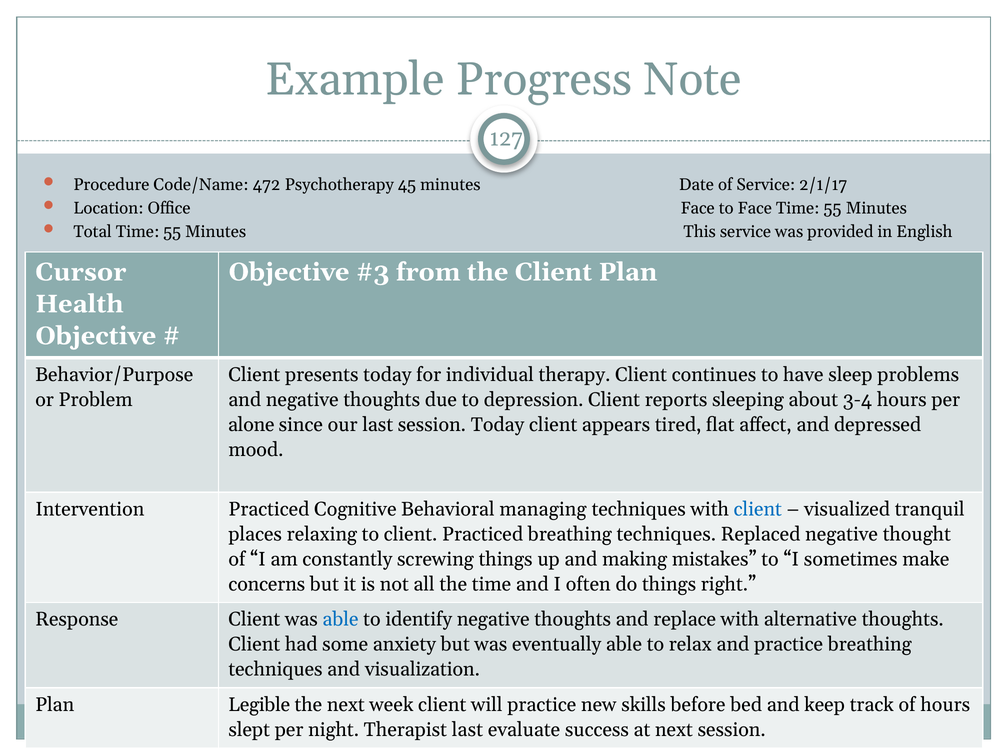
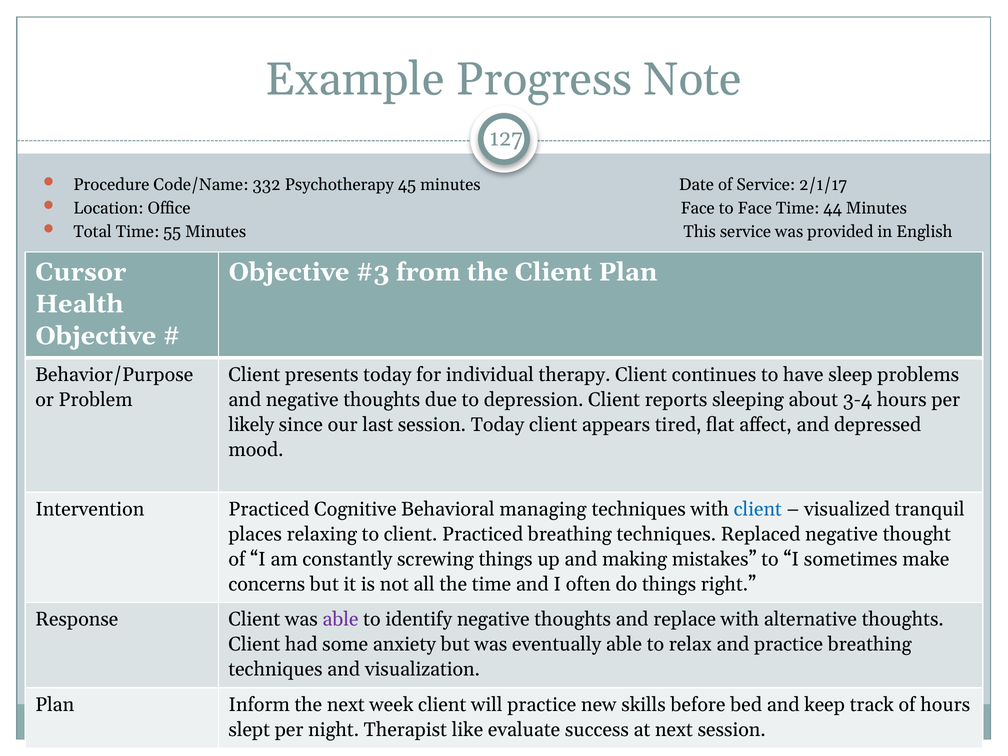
472: 472 -> 332
Face Time 55: 55 -> 44
alone: alone -> likely
able at (341, 619) colour: blue -> purple
Legible: Legible -> Inform
Therapist last: last -> like
